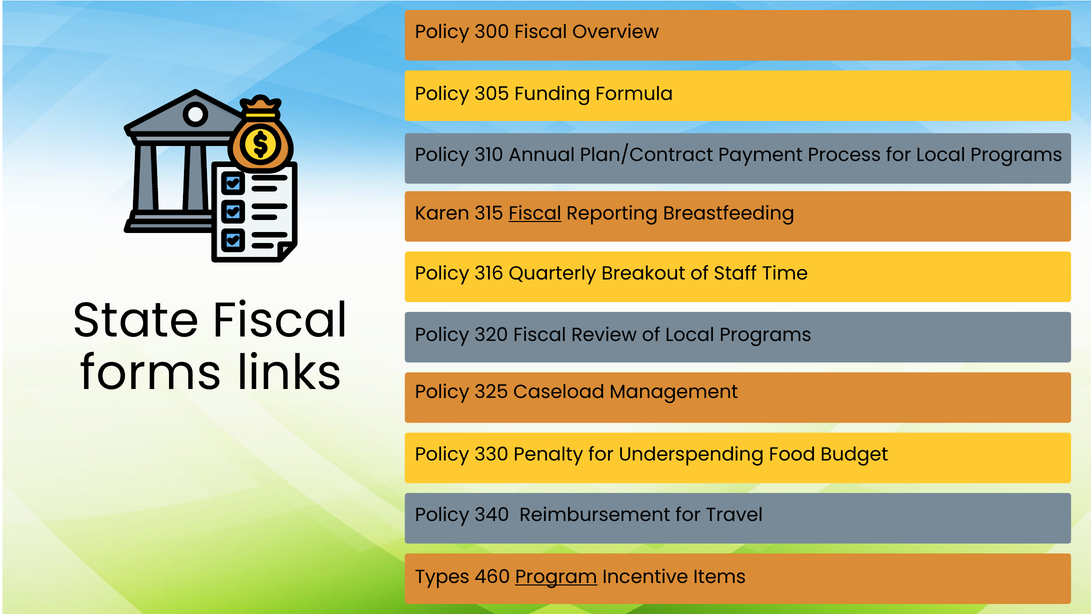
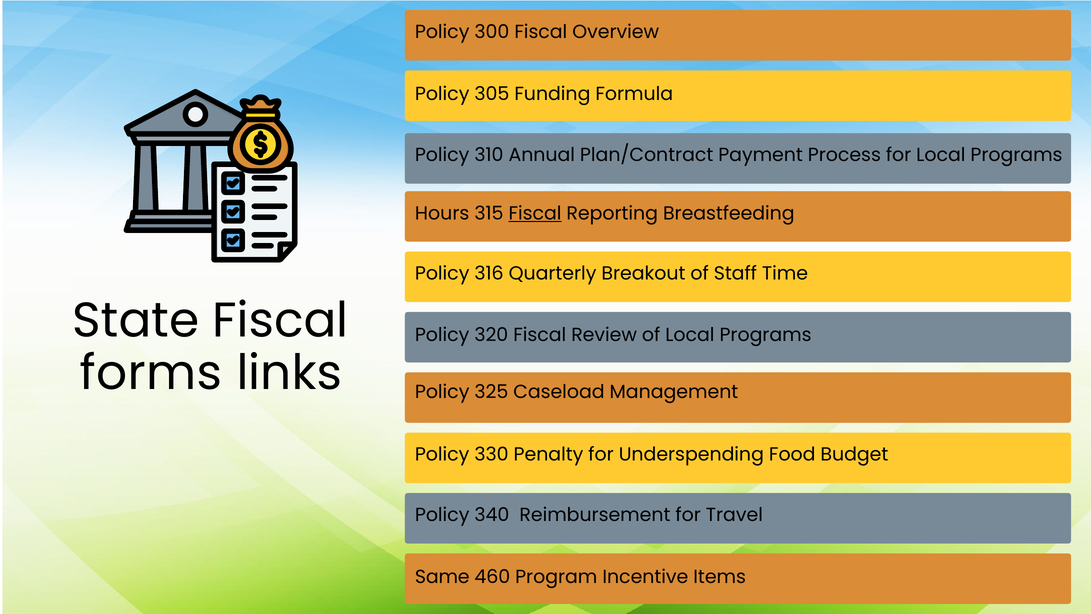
Karen: Karen -> Hours
Types: Types -> Same
Program underline: present -> none
